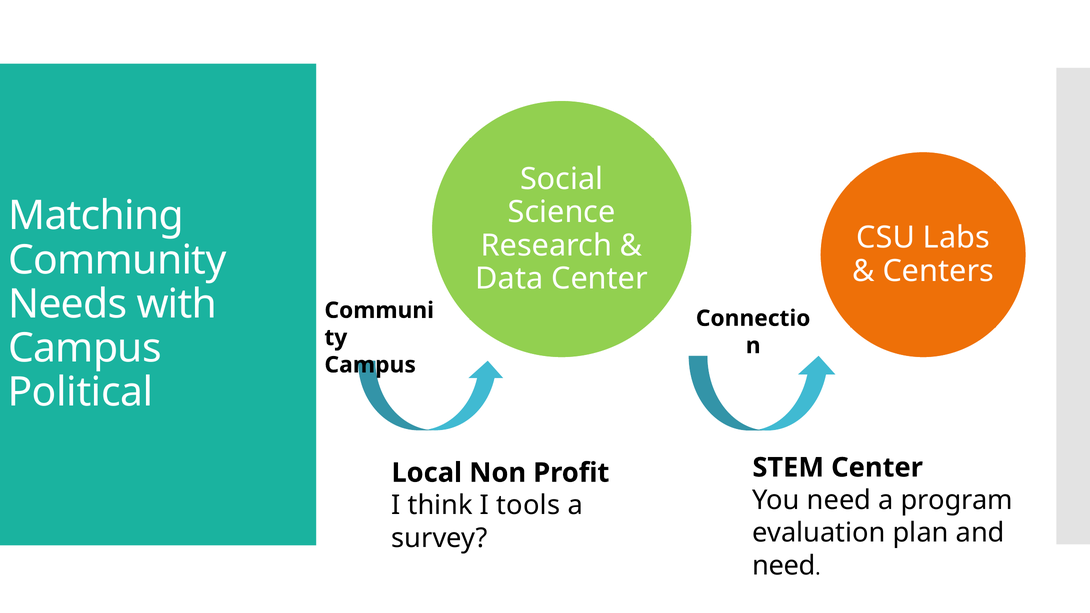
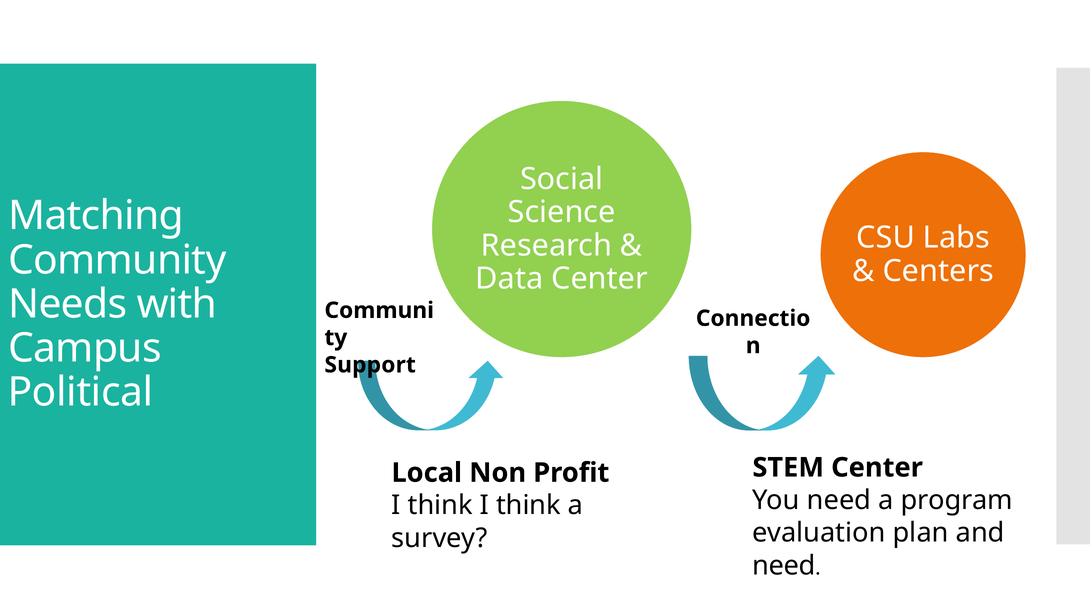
Campus at (370, 365): Campus -> Support
think I tools: tools -> think
